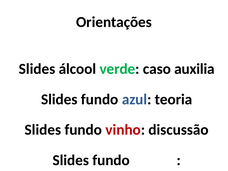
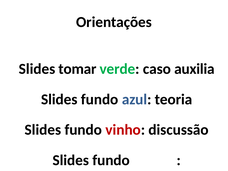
álcool: álcool -> tomar
